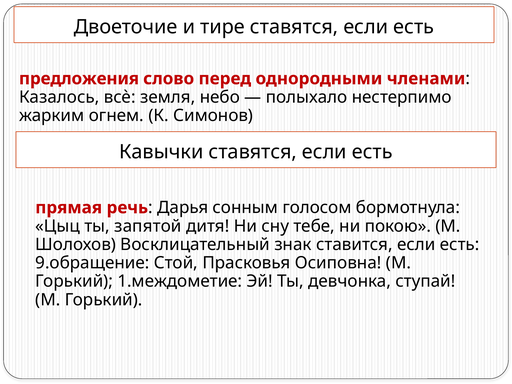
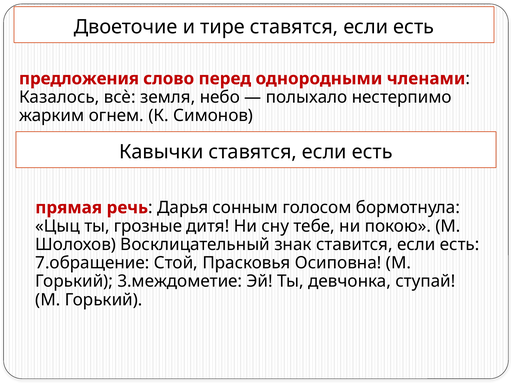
запятой: запятой -> грозные
9.обращение: 9.обращение -> 7.обращение
1.междометие: 1.междометие -> 3.междометие
